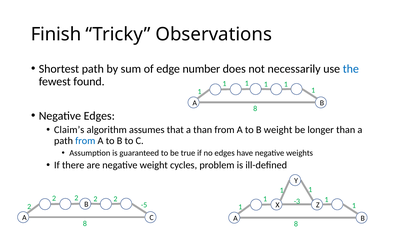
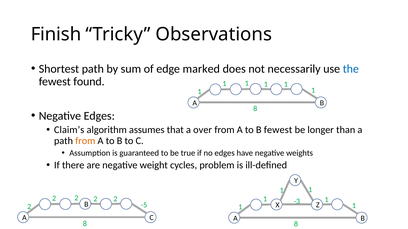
number: number -> marked
a than: than -> over
B weight: weight -> fewest
from at (85, 141) colour: blue -> orange
